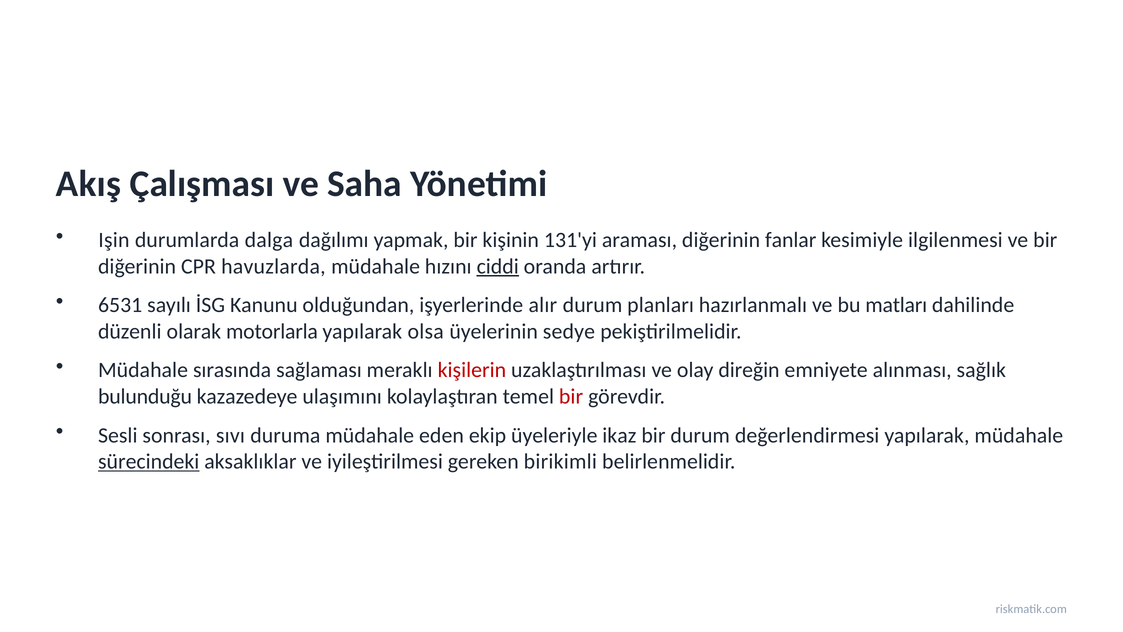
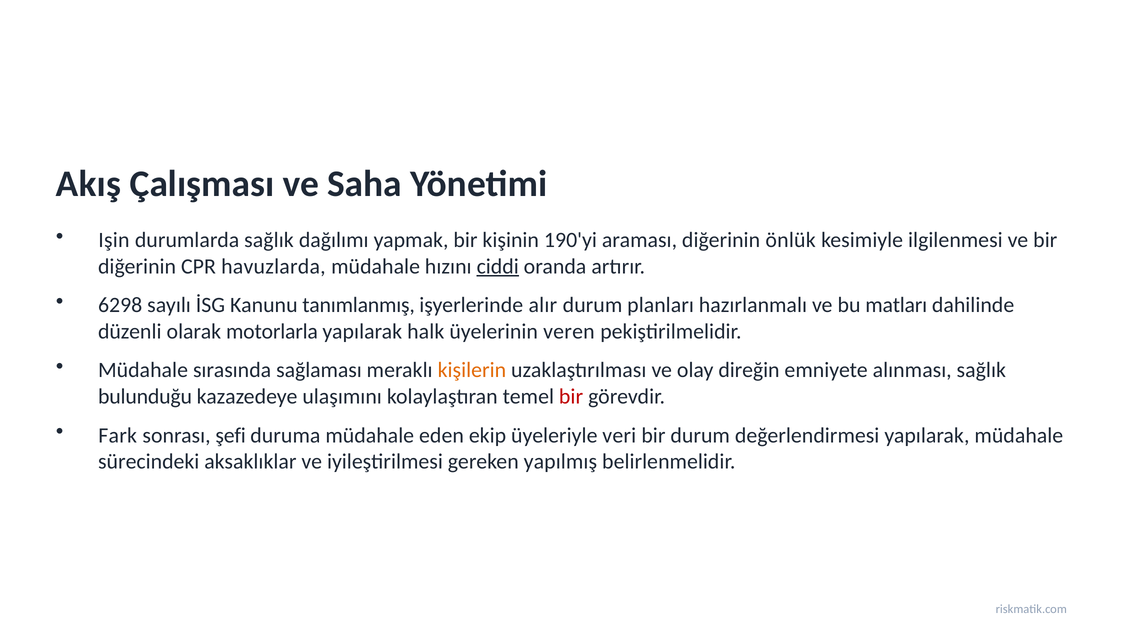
durumlarda dalga: dalga -> sağlık
131'yi: 131'yi -> 190'yi
fanlar: fanlar -> önlük
6531: 6531 -> 6298
olduğundan: olduğundan -> tanımlanmış
olsa: olsa -> halk
sedye: sedye -> veren
kişilerin colour: red -> orange
Sesli: Sesli -> Fark
sıvı: sıvı -> şefi
ikaz: ikaz -> veri
sürecindeki underline: present -> none
birikimli: birikimli -> yapılmış
